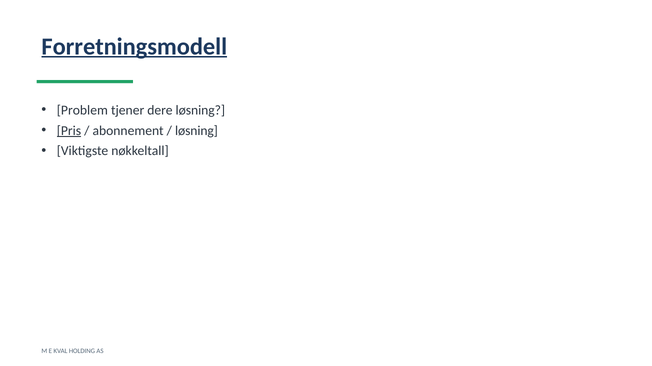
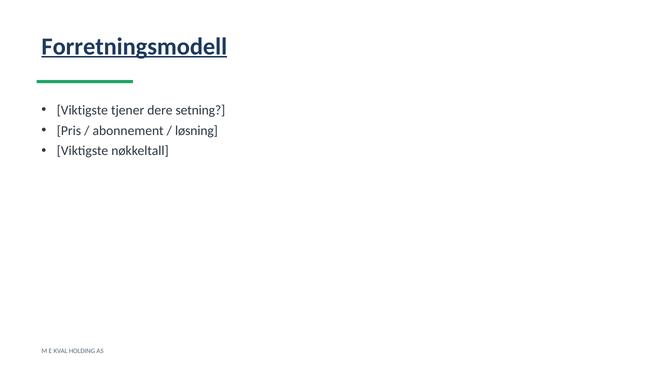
Problem at (82, 110): Problem -> Viktigste
dere løsning: løsning -> setning
Pris underline: present -> none
